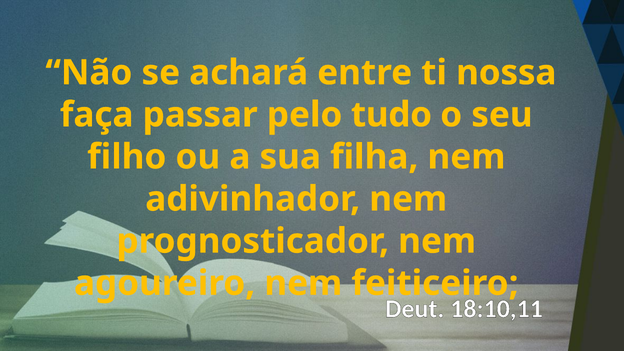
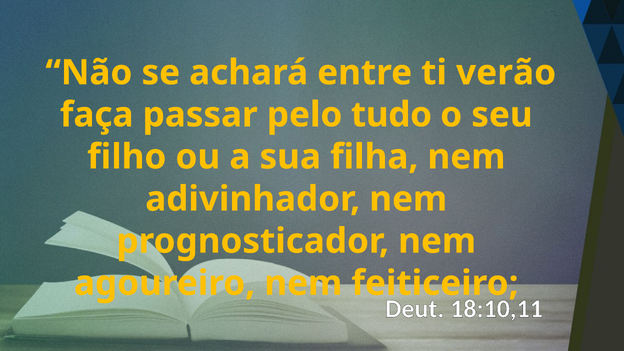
nossa: nossa -> verão
